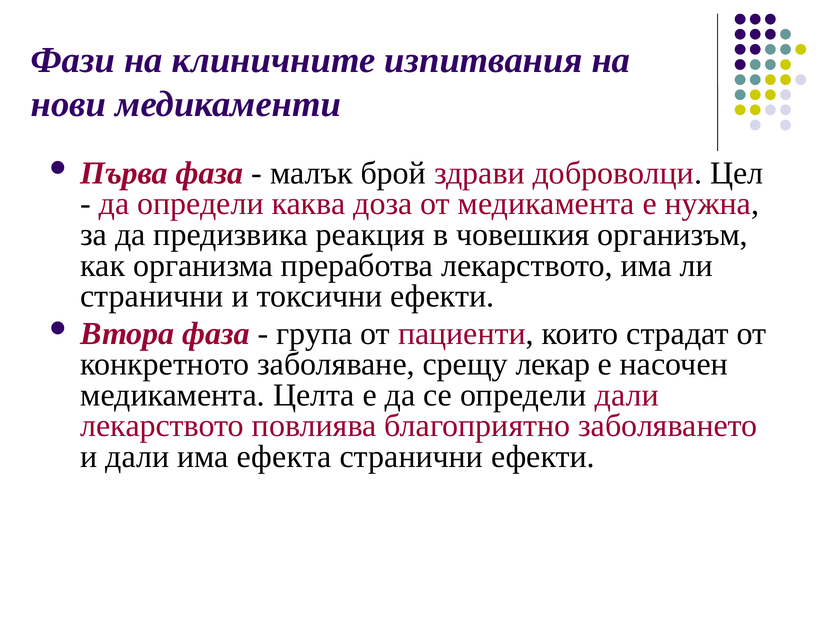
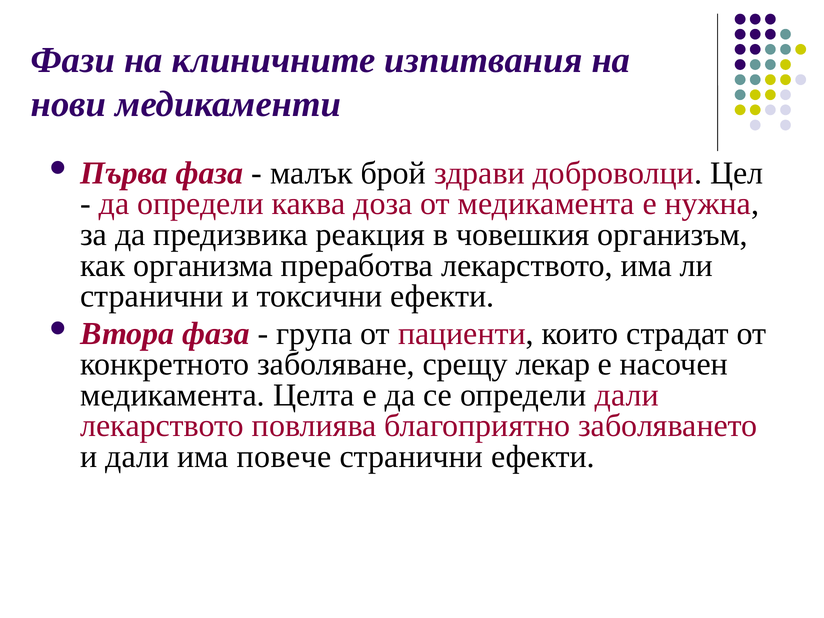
ефекта: ефекта -> повече
